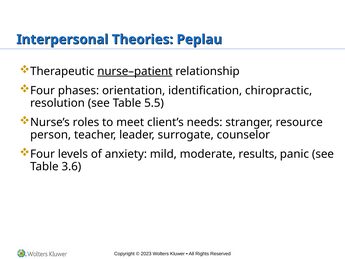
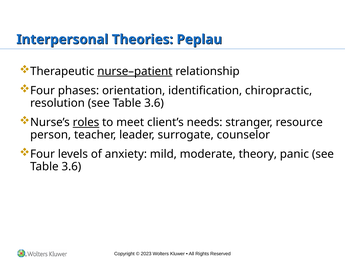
resolution see Table 5.5: 5.5 -> 3.6
roles underline: none -> present
results: results -> theory
